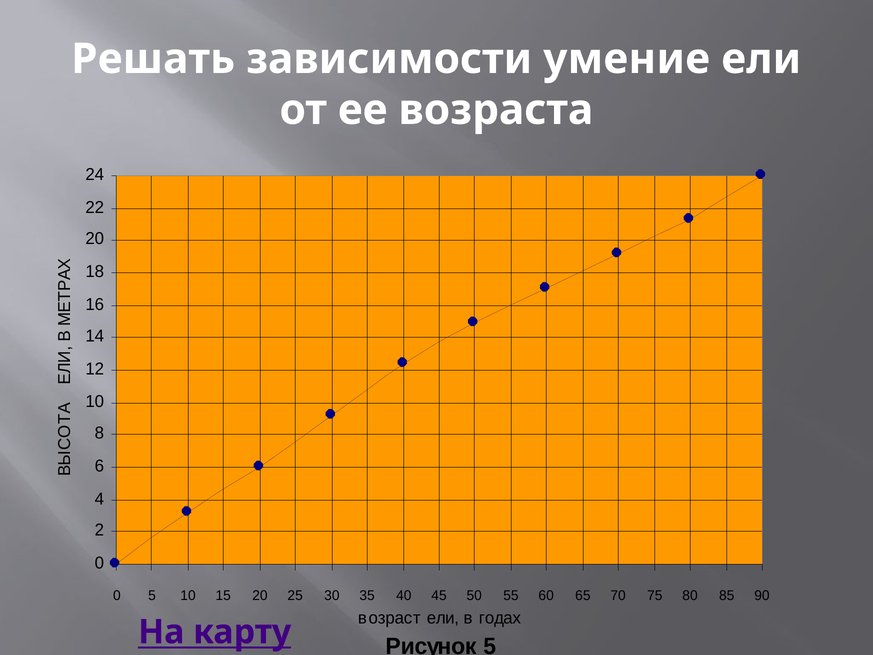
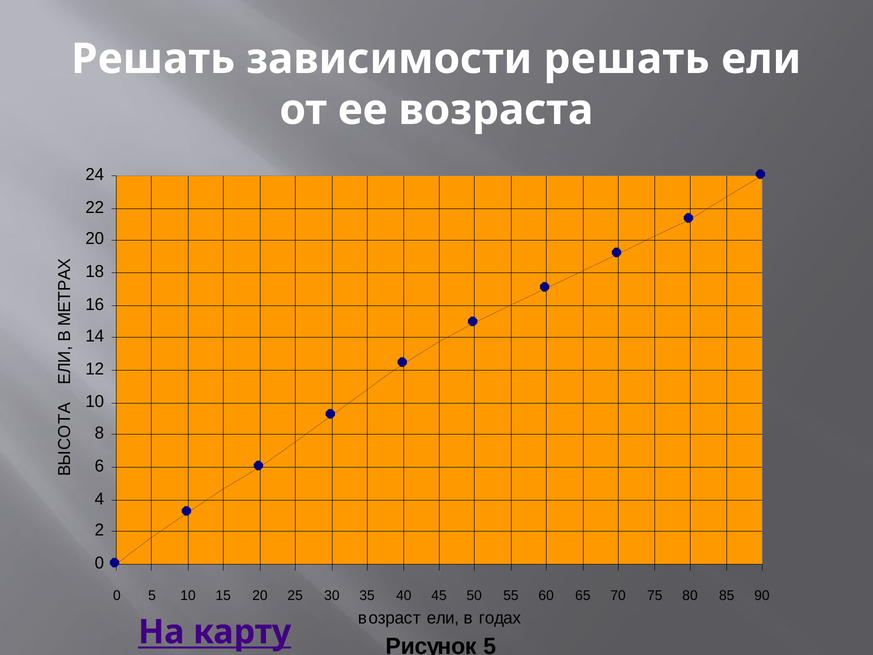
зависимости умение: умение -> решать
